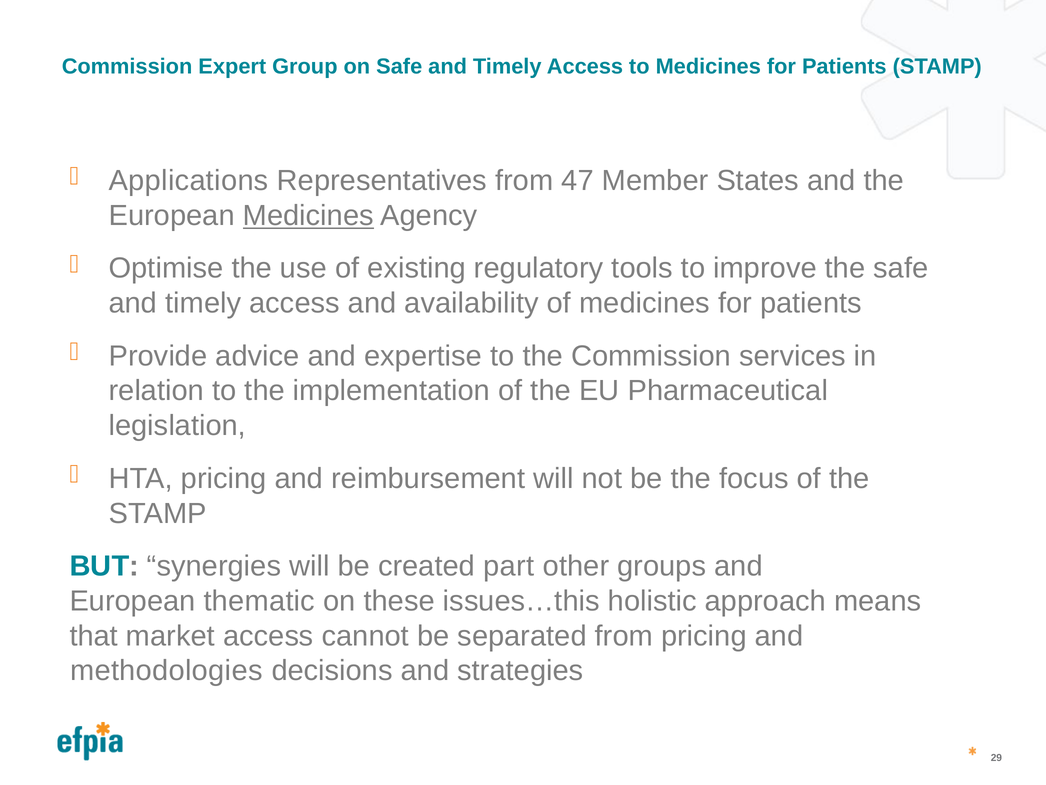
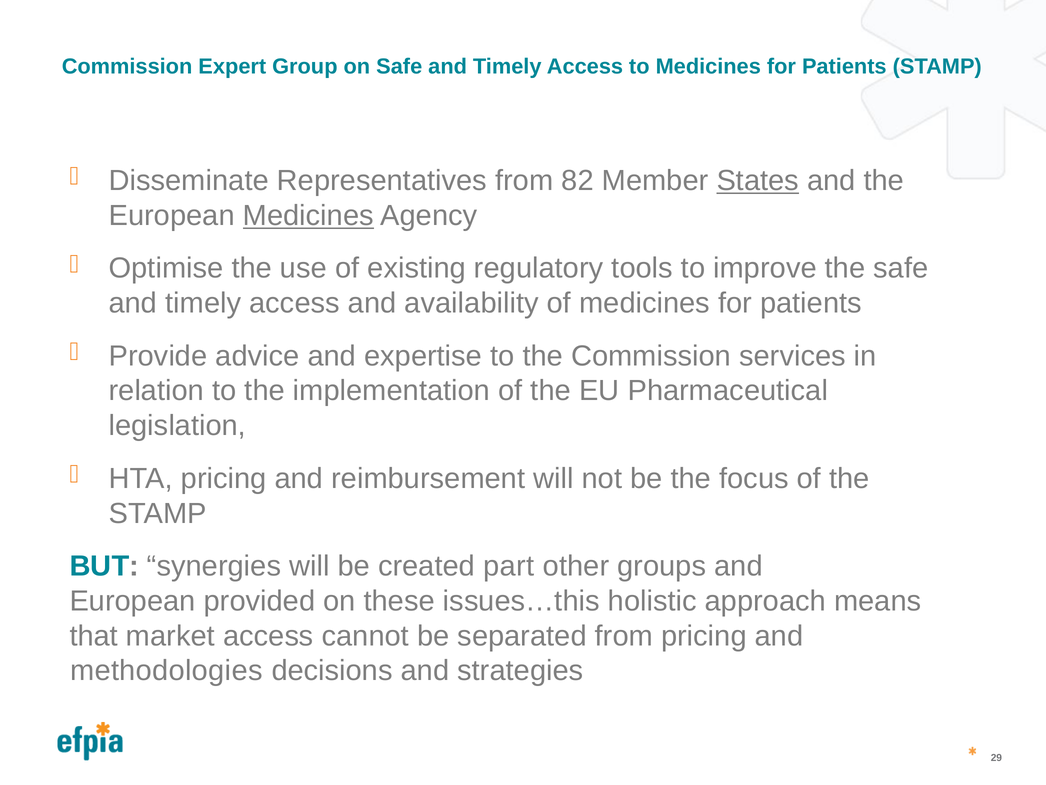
Applications: Applications -> Disseminate
47: 47 -> 82
States underline: none -> present
thematic: thematic -> provided
